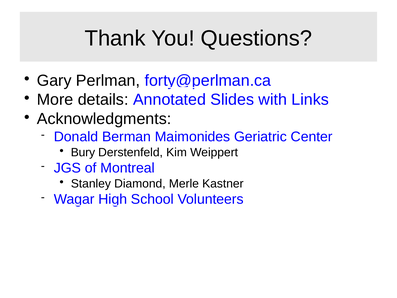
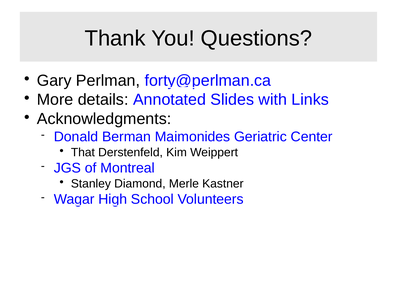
Bury: Bury -> That
